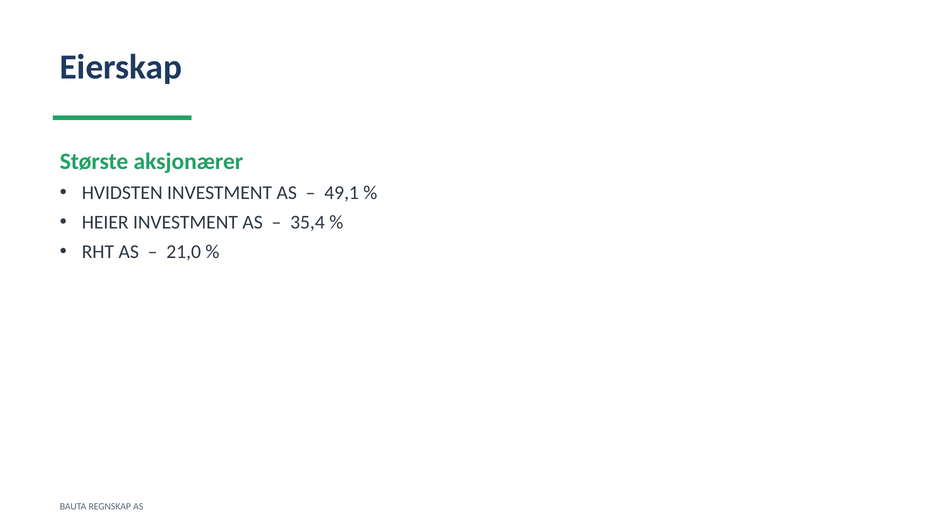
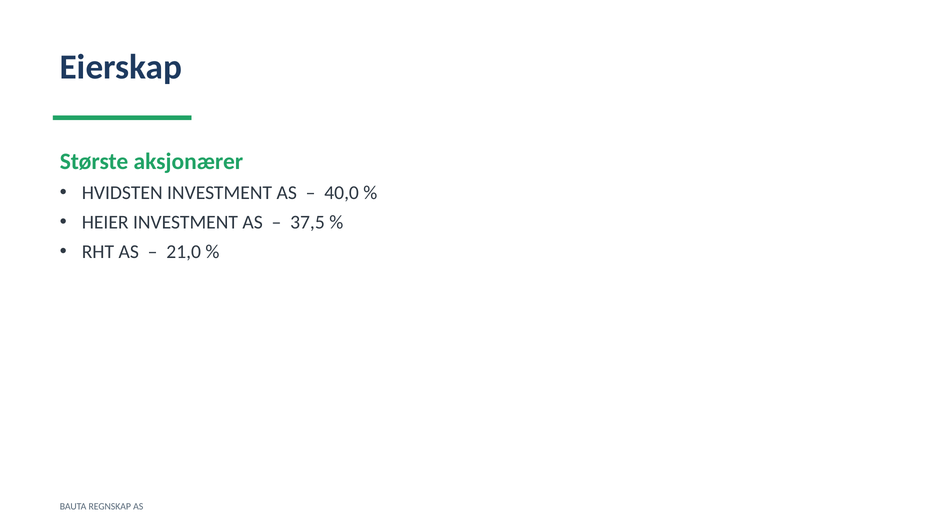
49,1: 49,1 -> 40,0
35,4: 35,4 -> 37,5
